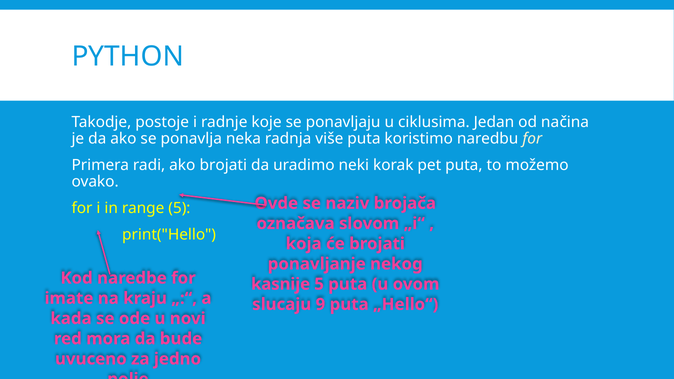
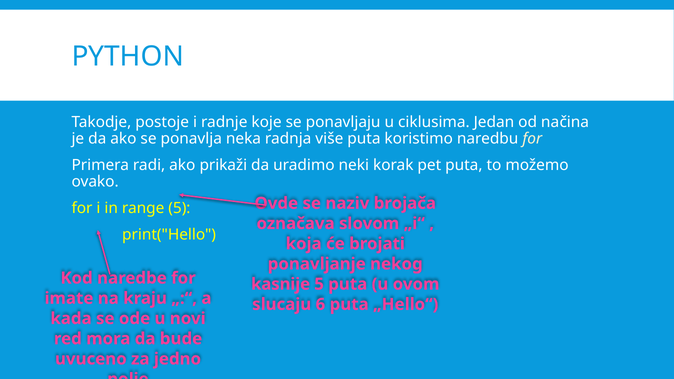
ako brojati: brojati -> prikaži
9: 9 -> 6
